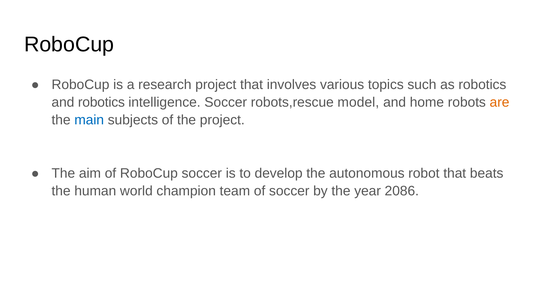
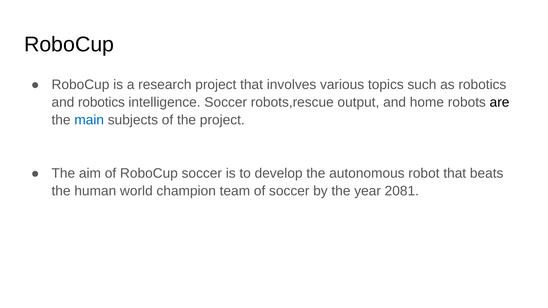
model: model -> output
are colour: orange -> black
2086: 2086 -> 2081
